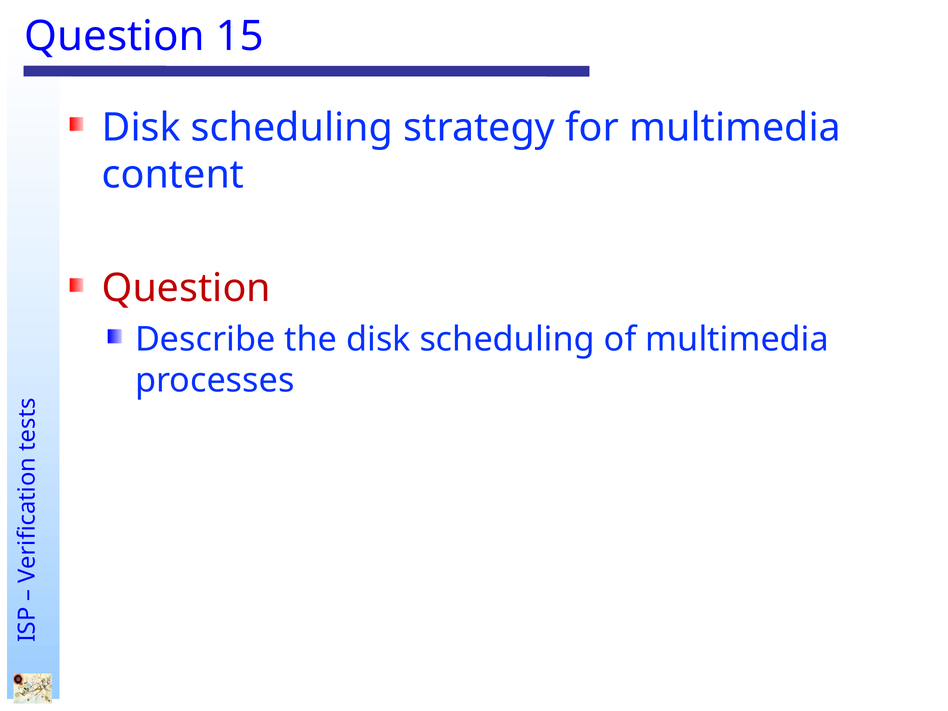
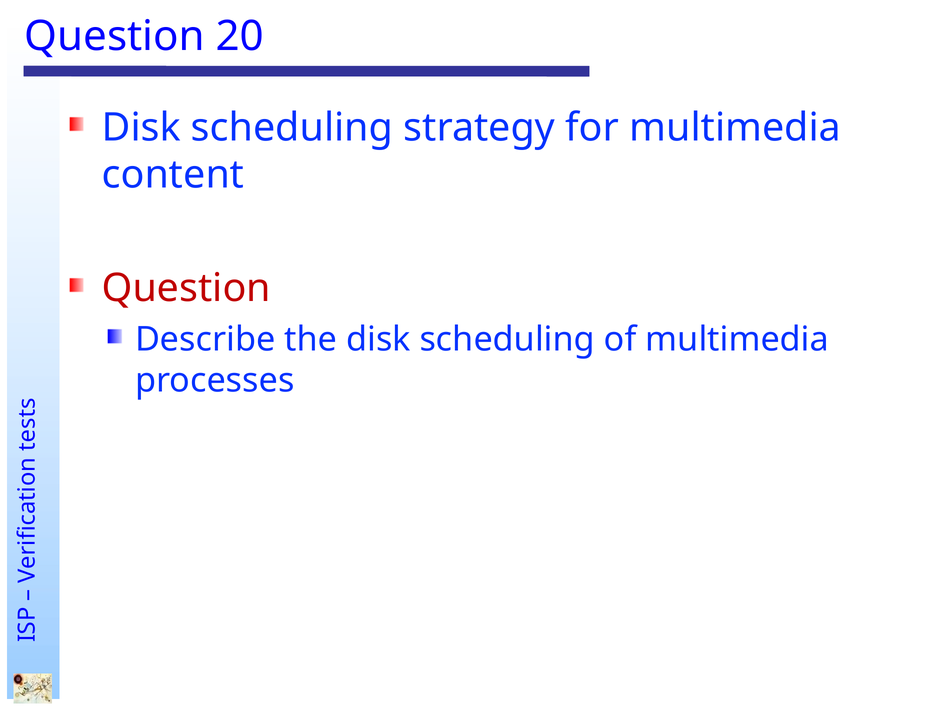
15: 15 -> 20
